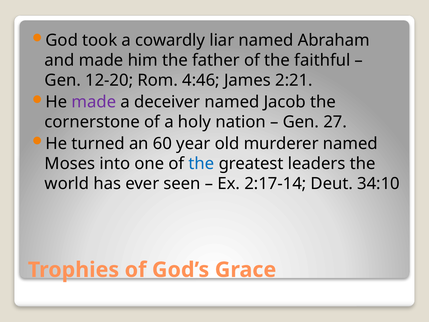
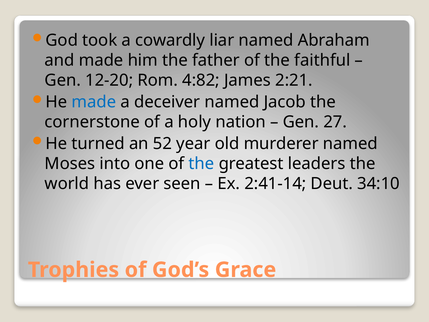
4:46: 4:46 -> 4:82
made at (94, 102) colour: purple -> blue
60: 60 -> 52
2:17-14: 2:17-14 -> 2:41-14
